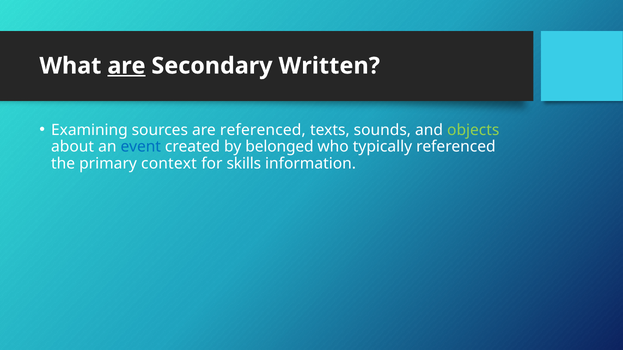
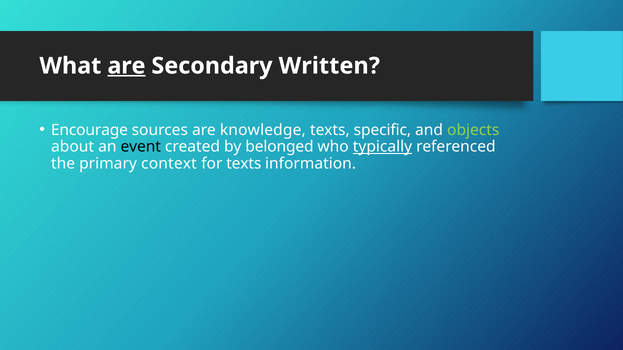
Examining: Examining -> Encourage
are referenced: referenced -> knowledge
sounds: sounds -> specific
event colour: blue -> black
typically underline: none -> present
for skills: skills -> texts
